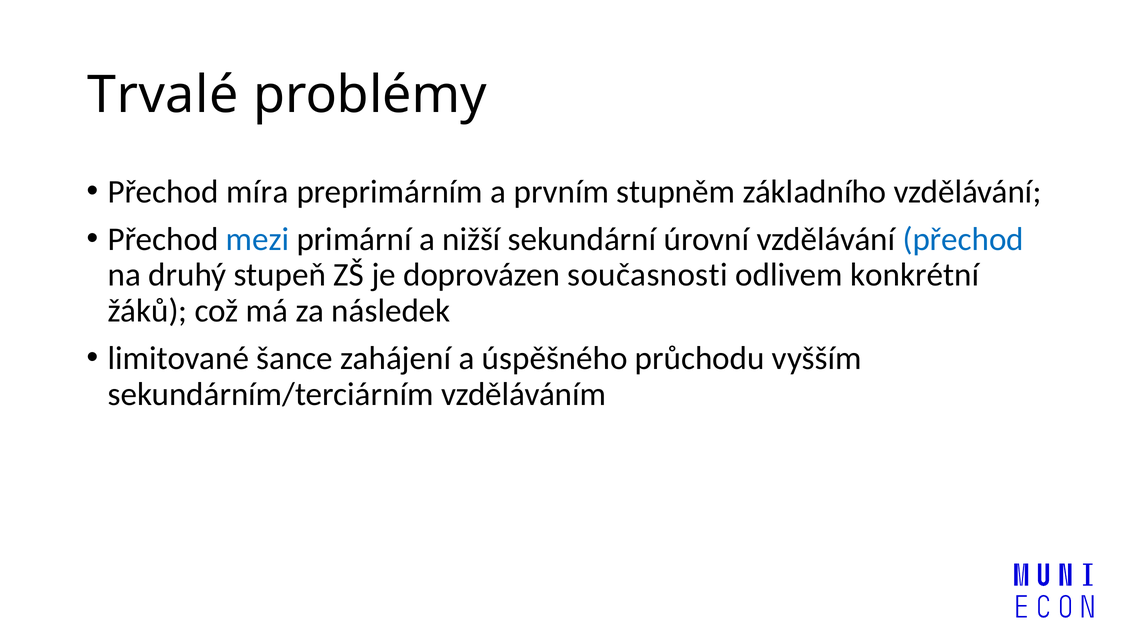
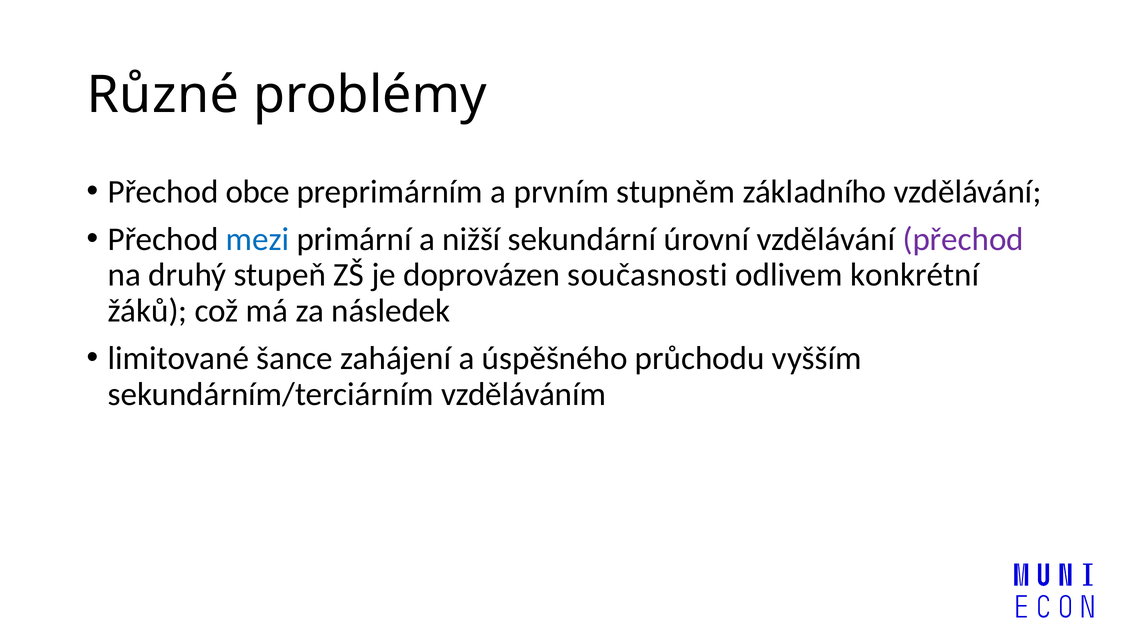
Trvalé: Trvalé -> Různé
míra: míra -> obce
přechod at (963, 239) colour: blue -> purple
